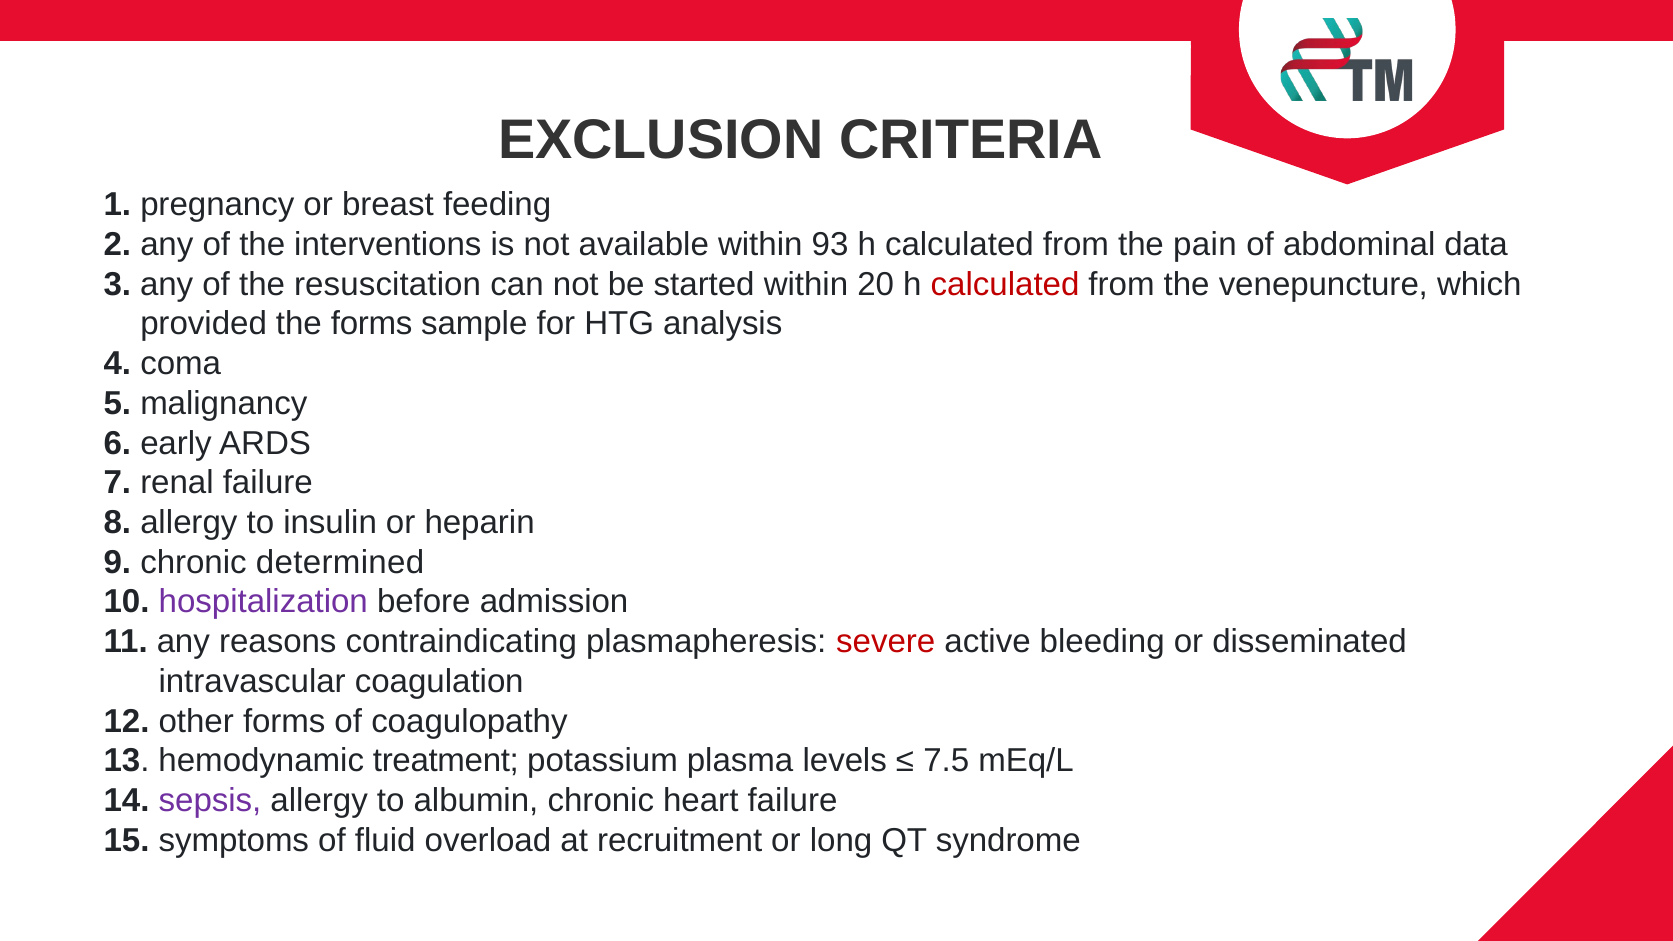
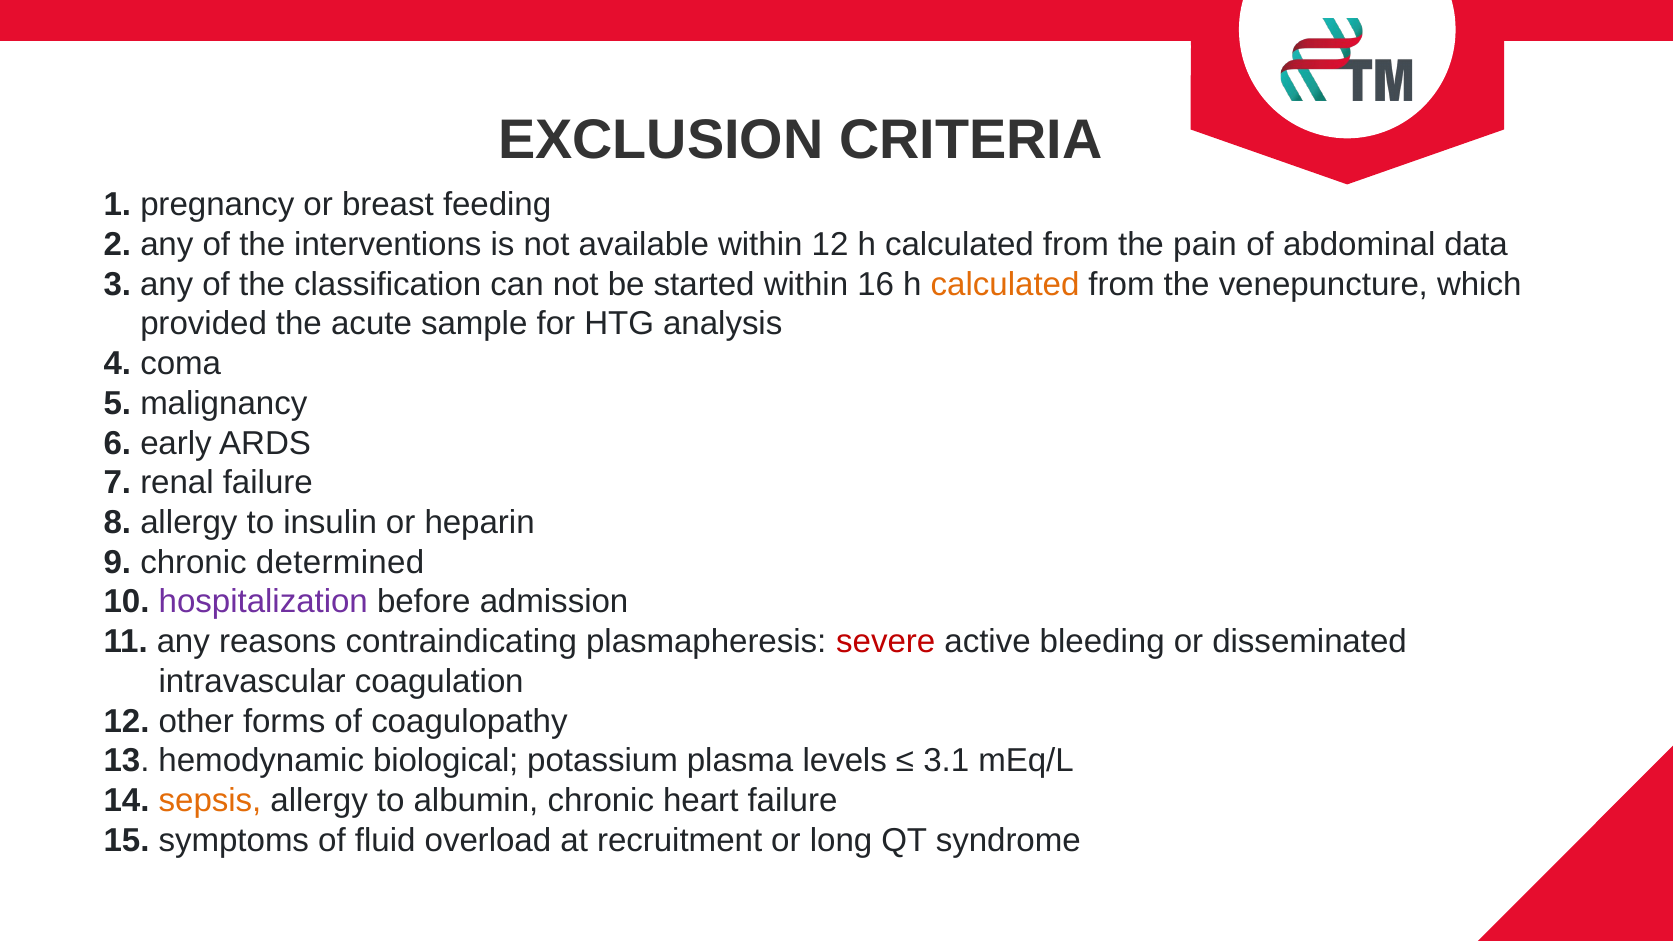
within 93: 93 -> 12
resuscitation: resuscitation -> classification
20: 20 -> 16
calculated at (1005, 284) colour: red -> orange
the forms: forms -> acute
treatment: treatment -> biological
7.5: 7.5 -> 3.1
sepsis colour: purple -> orange
